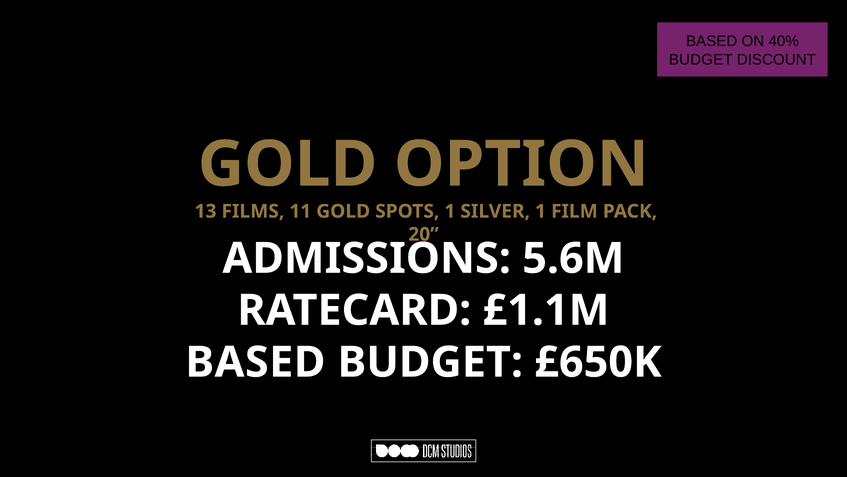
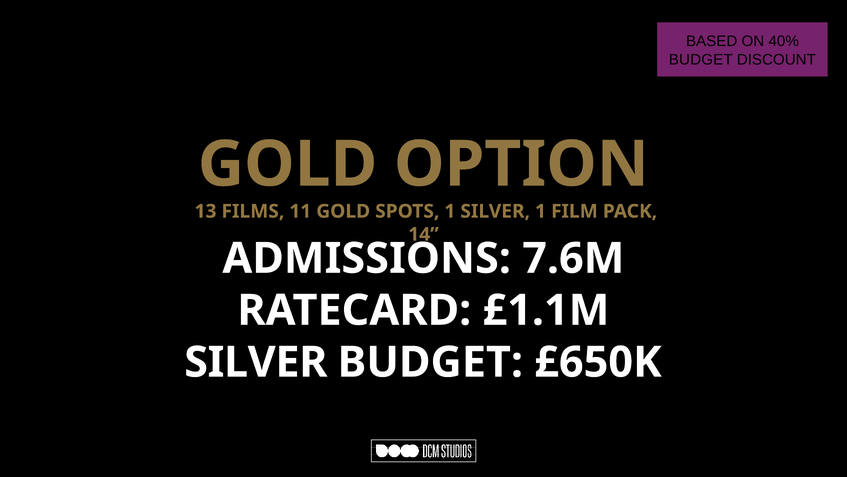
20: 20 -> 14
5.6M: 5.6M -> 7.6M
BASED at (255, 362): BASED -> SILVER
